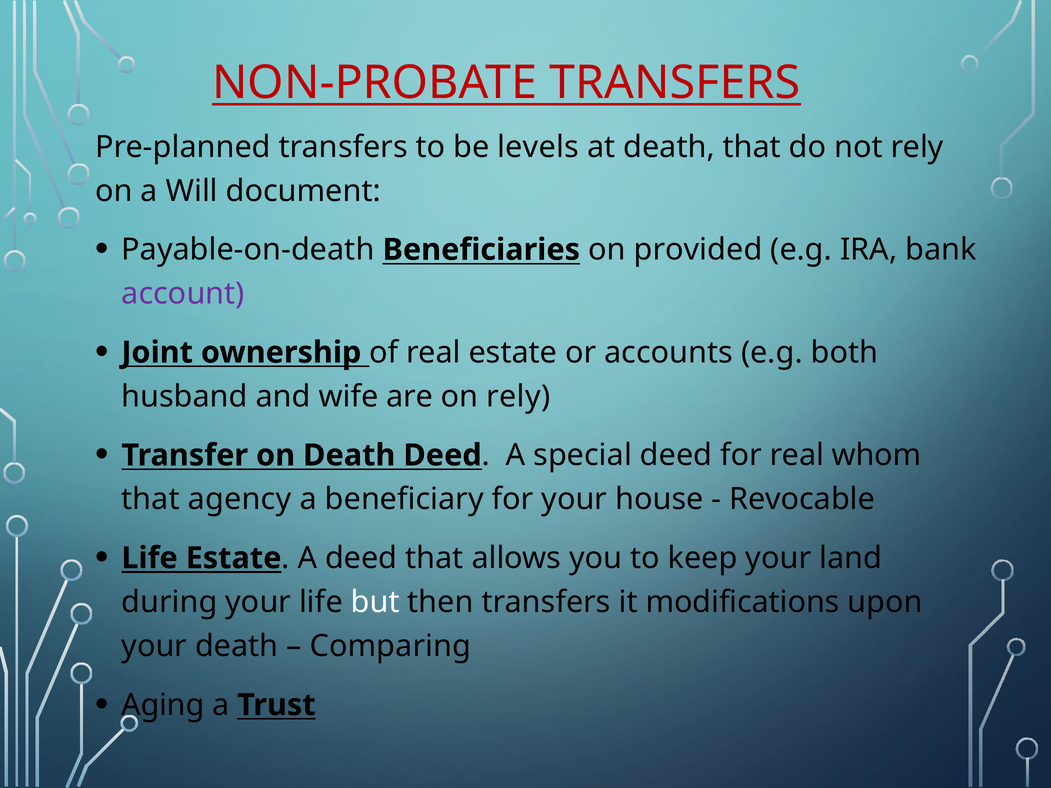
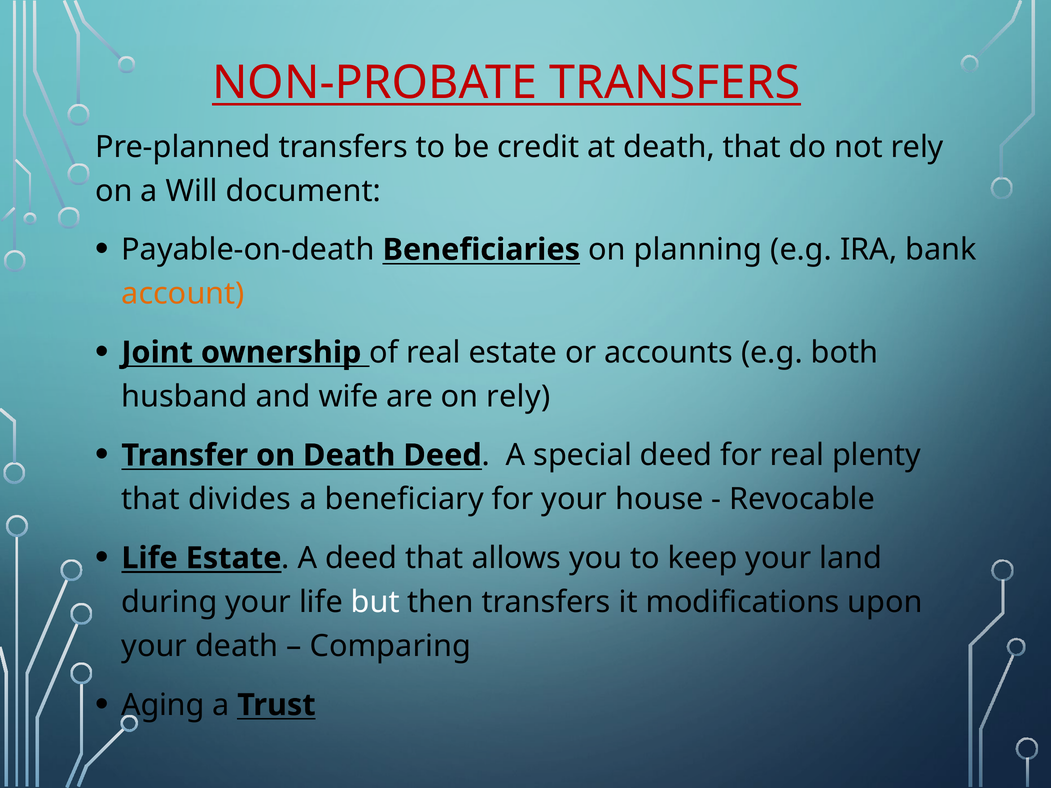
levels: levels -> credit
provided: provided -> planning
account colour: purple -> orange
whom: whom -> plenty
agency: agency -> divides
